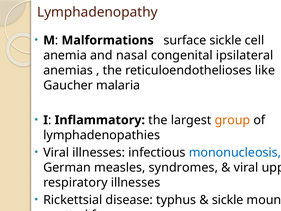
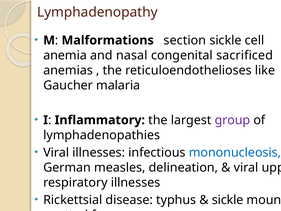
surface: surface -> section
ipsilateral: ipsilateral -> sacrificed
group colour: orange -> purple
syndromes: syndromes -> delineation
